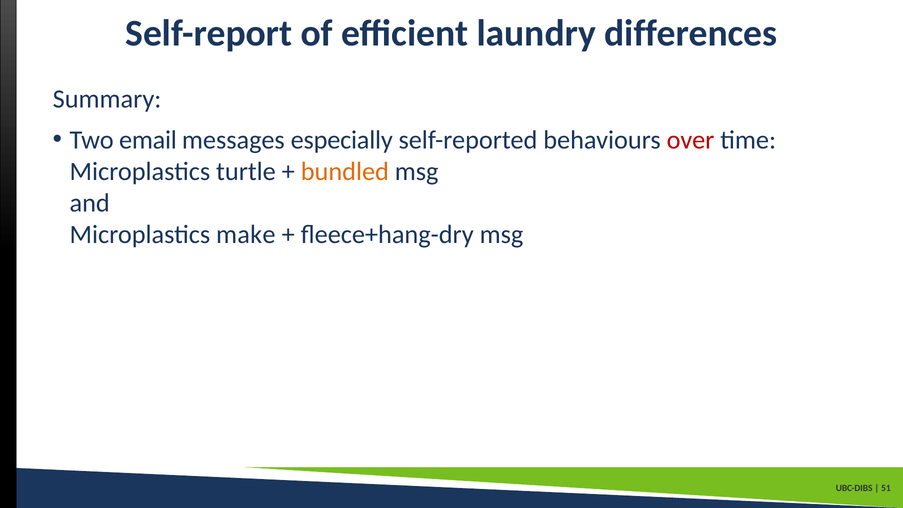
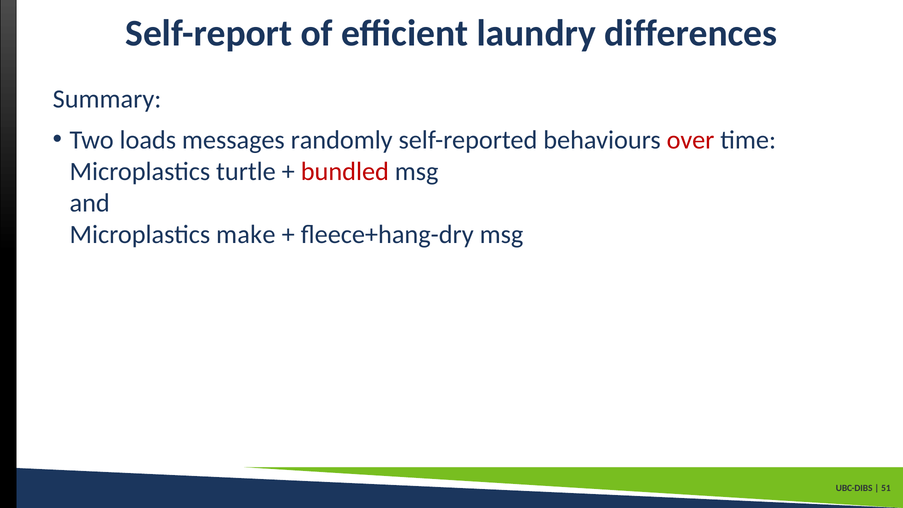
email: email -> loads
especially: especially -> randomly
bundled colour: orange -> red
